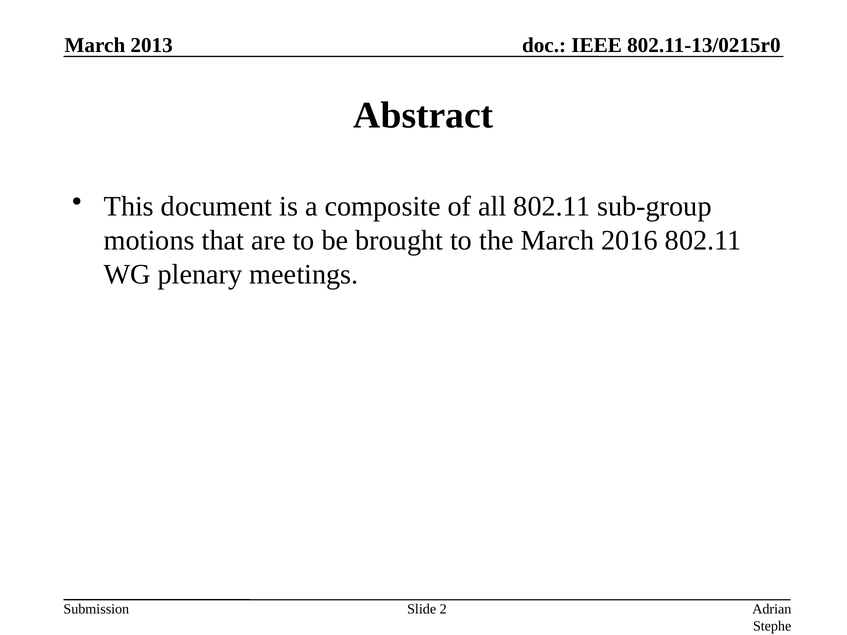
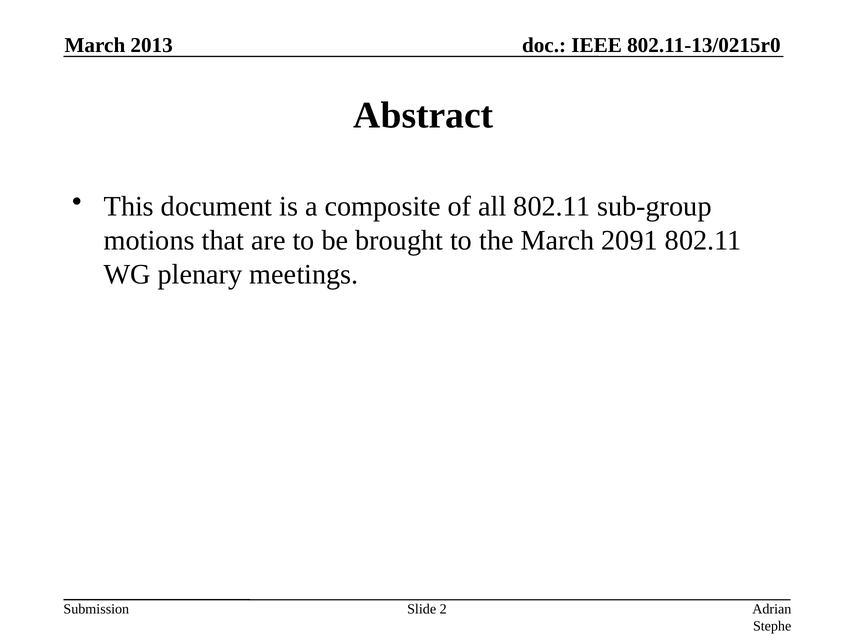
2016: 2016 -> 2091
